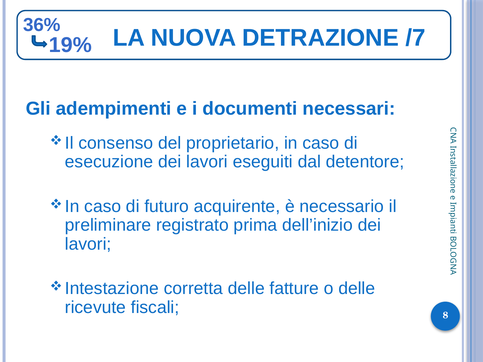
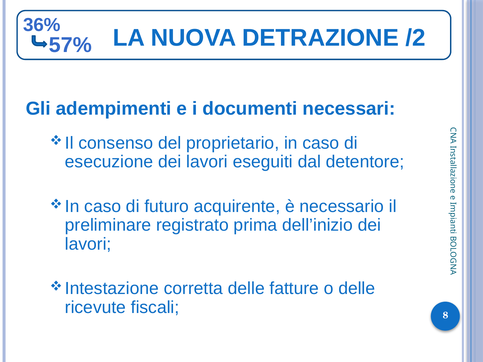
/7: /7 -> /2
19%: 19% -> 57%
